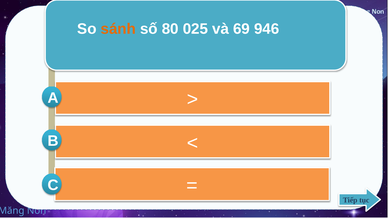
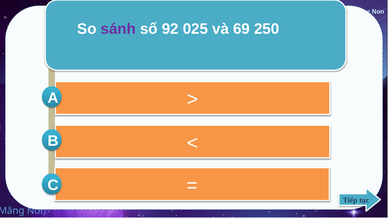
sánh colour: orange -> purple
80: 80 -> 92
946: 946 -> 250
